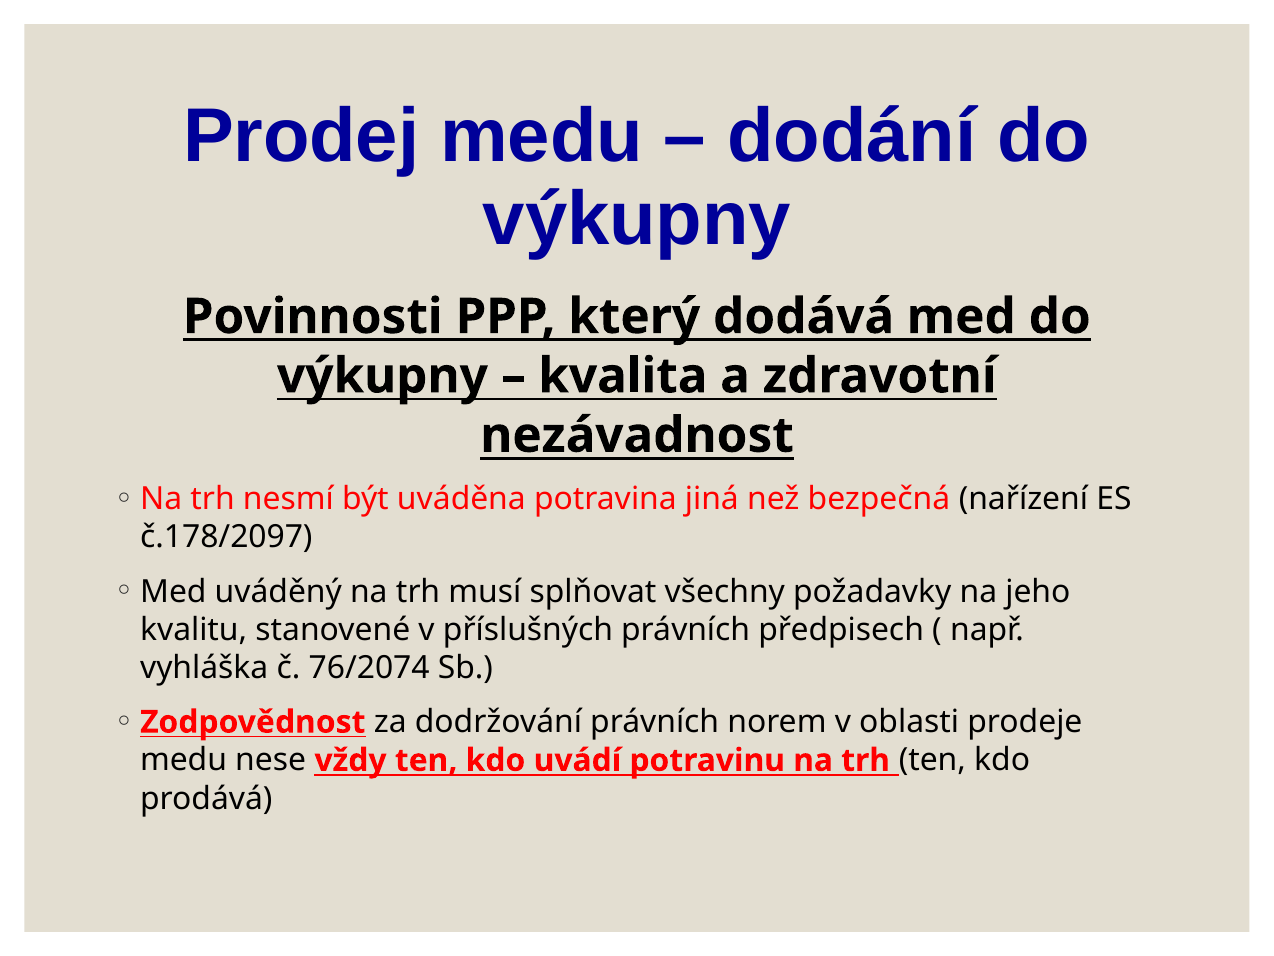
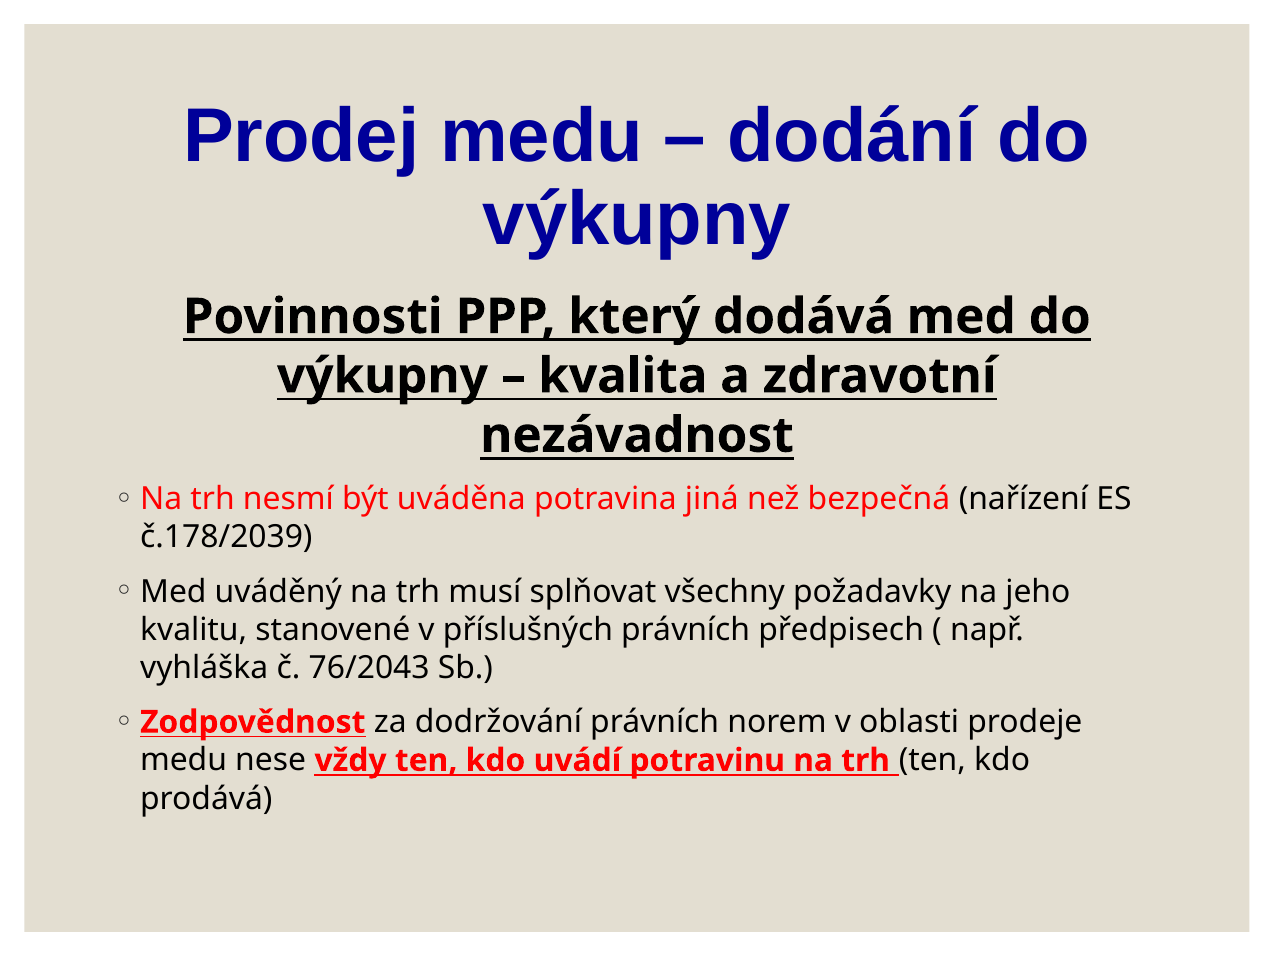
č.178/2097: č.178/2097 -> č.178/2039
76/2074: 76/2074 -> 76/2043
